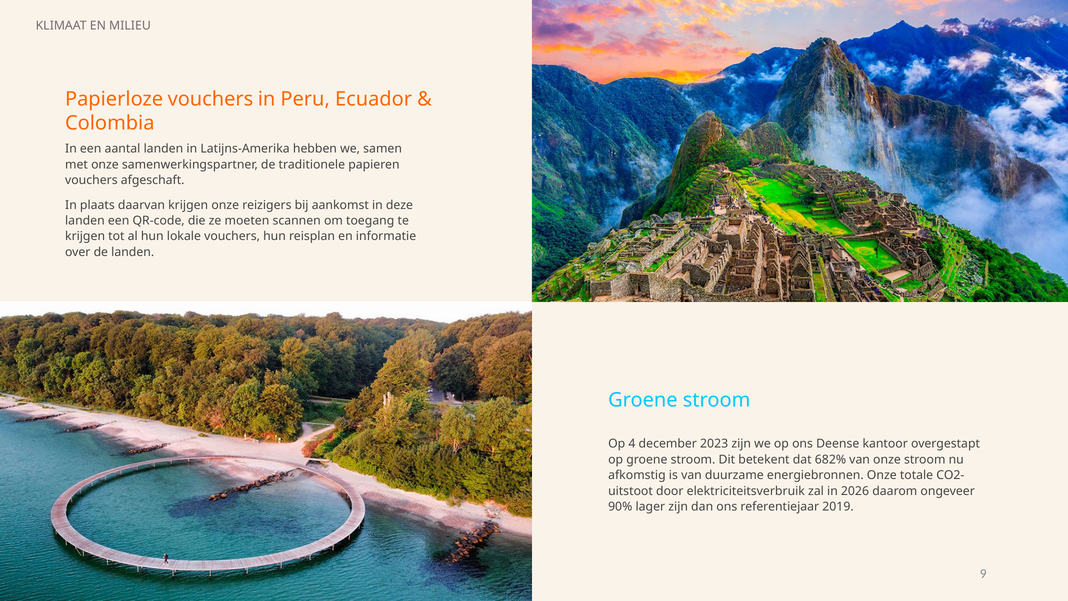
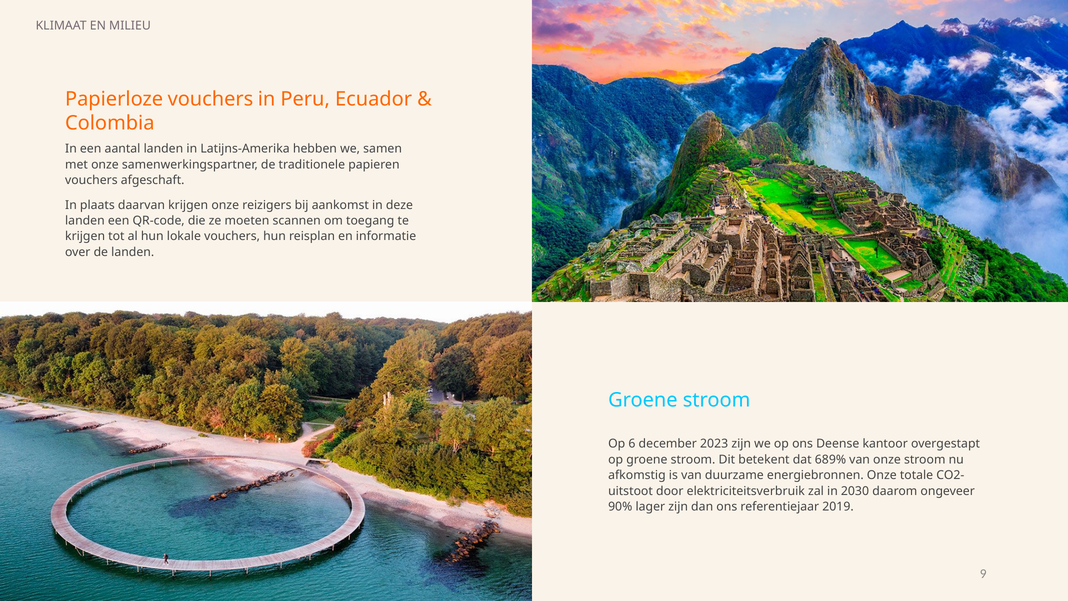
4: 4 -> 6
682%: 682% -> 689%
2026: 2026 -> 2030
